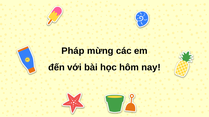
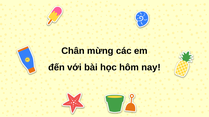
Pháp: Pháp -> Chân
